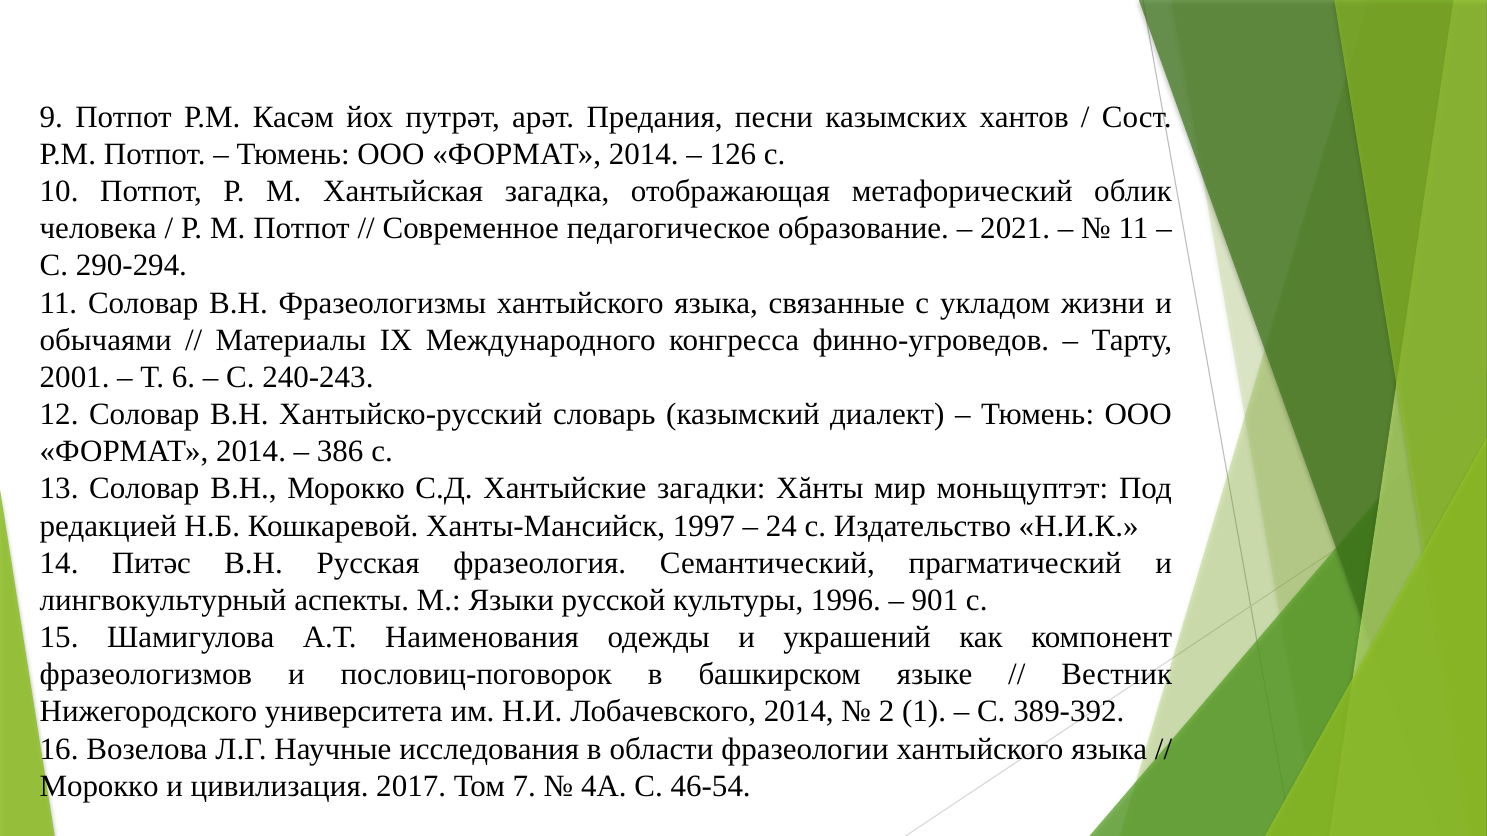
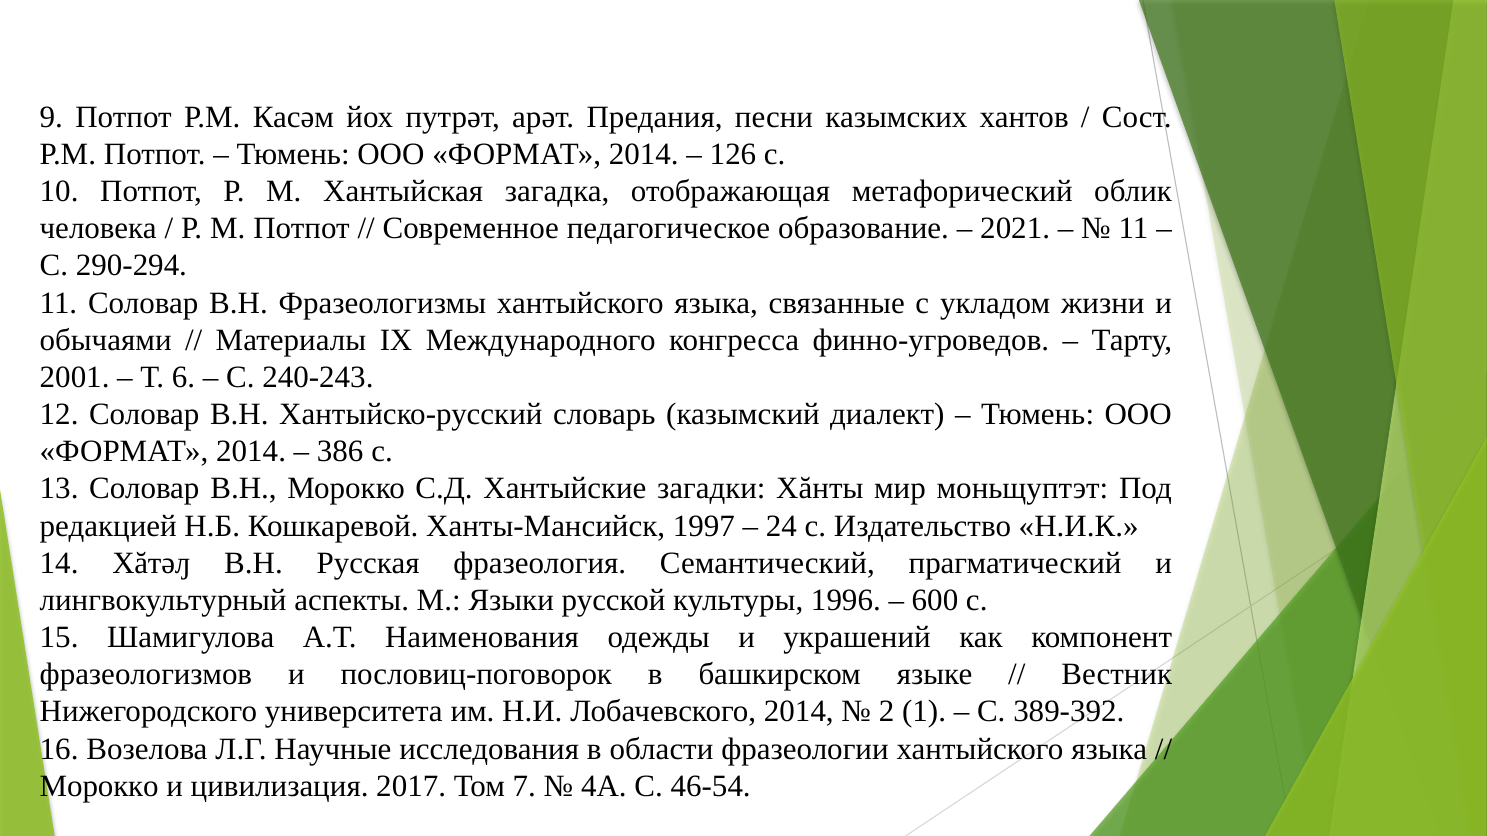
Питәс: Питәс -> Хăтәԓ
901: 901 -> 600
